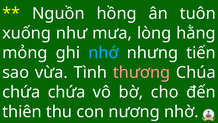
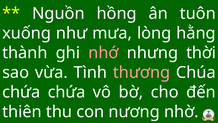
mỏng: mỏng -> thành
nhớ colour: light blue -> pink
tiến: tiến -> thời
